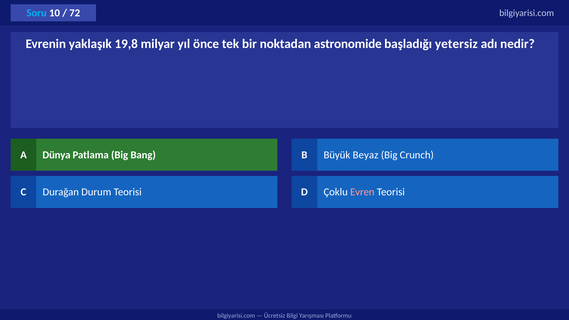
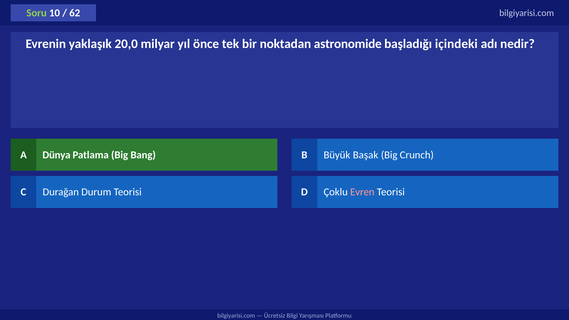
Soru colour: light blue -> light green
72: 72 -> 62
19,8: 19,8 -> 20,0
yetersiz: yetersiz -> içindeki
Beyaz: Beyaz -> Başak
